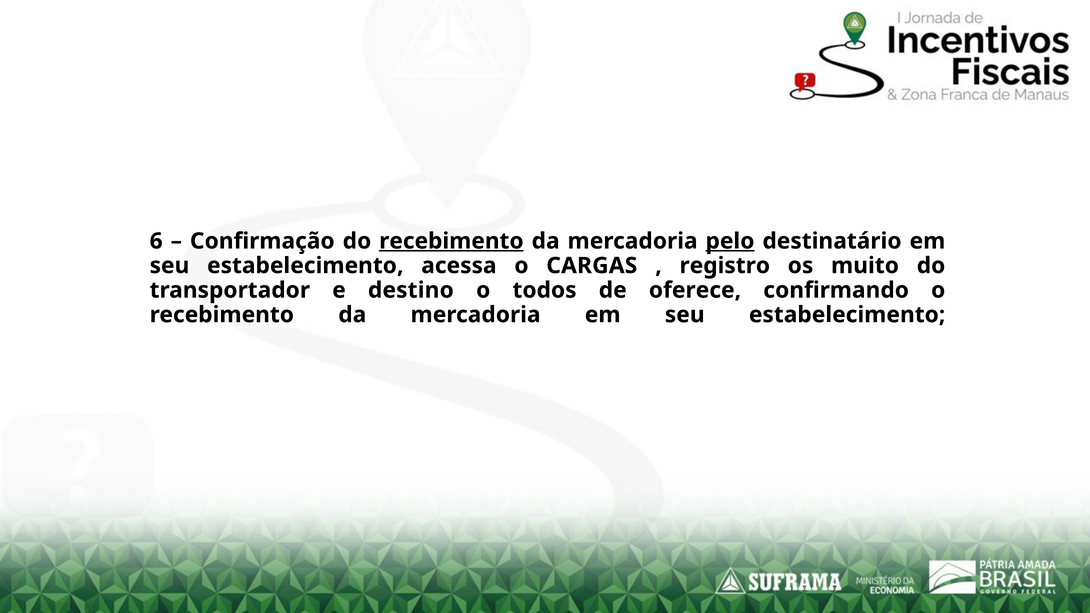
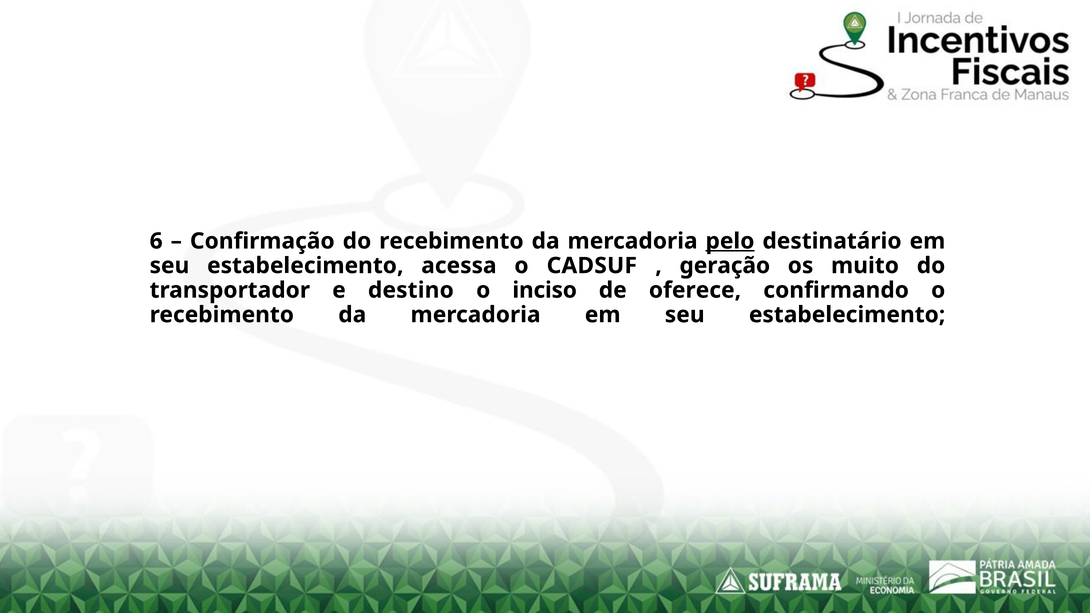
recebimento at (451, 241) underline: present -> none
CARGAS: CARGAS -> CADSUF
registro: registro -> geração
todos: todos -> inciso
